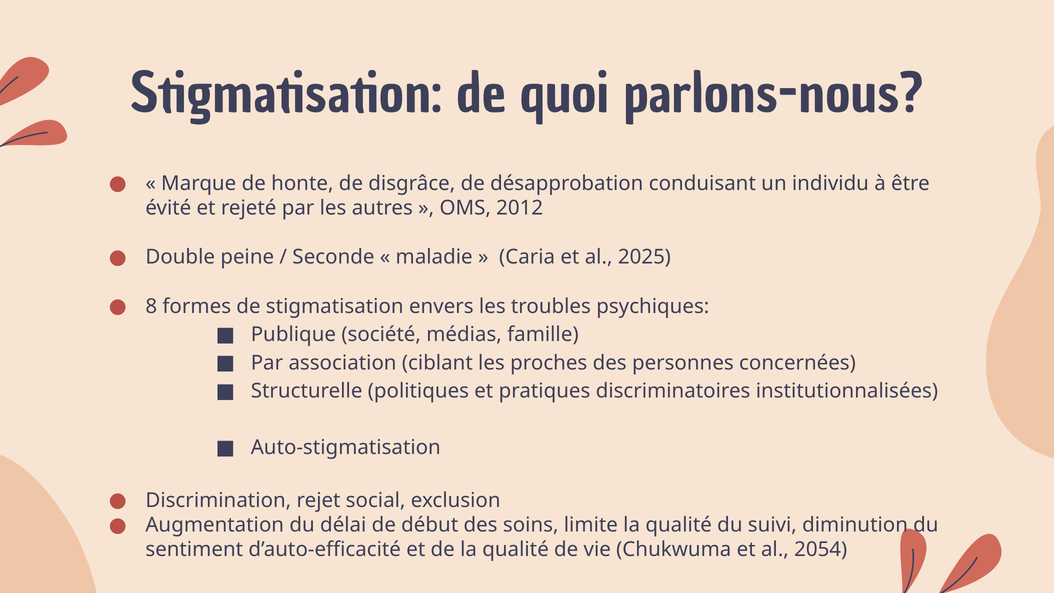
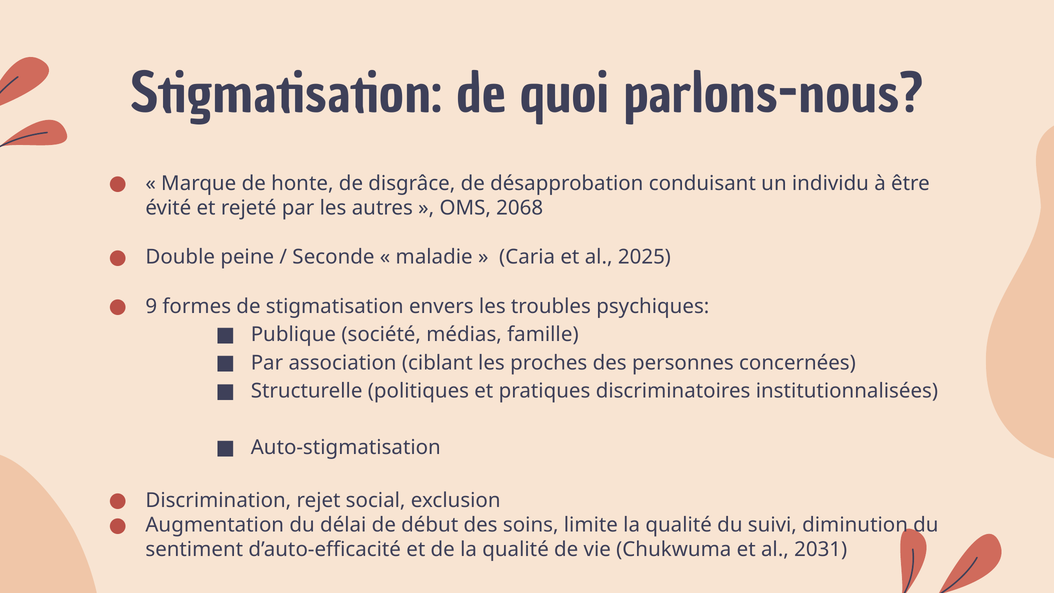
2012: 2012 -> 2068
8: 8 -> 9
2054: 2054 -> 2031
